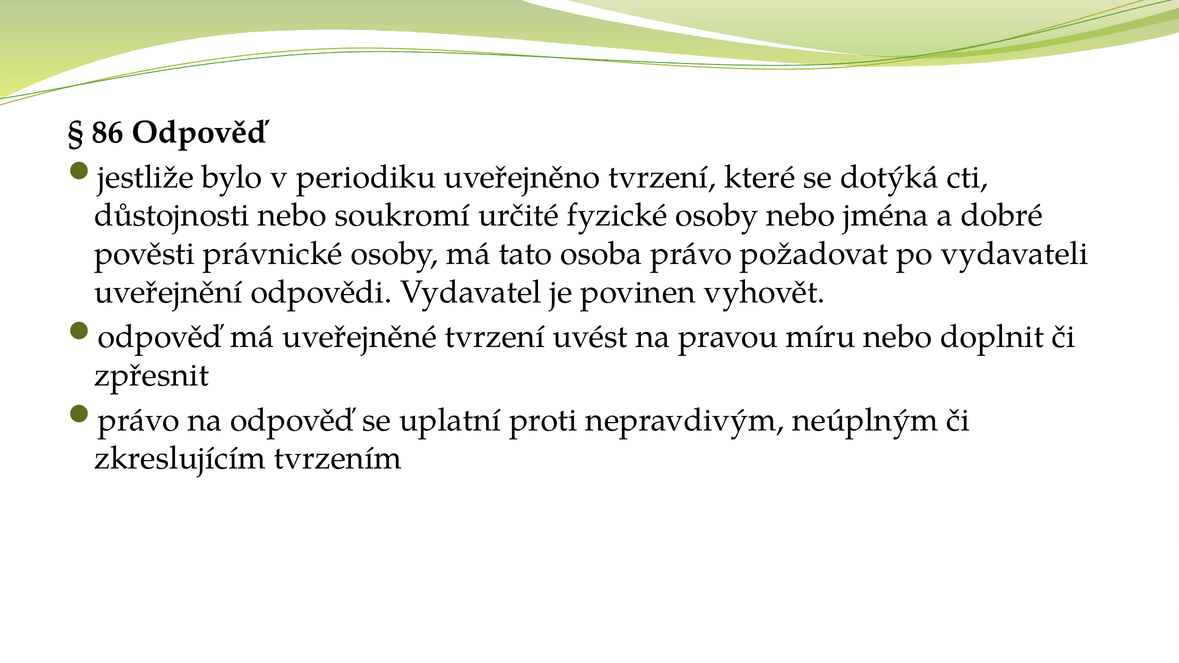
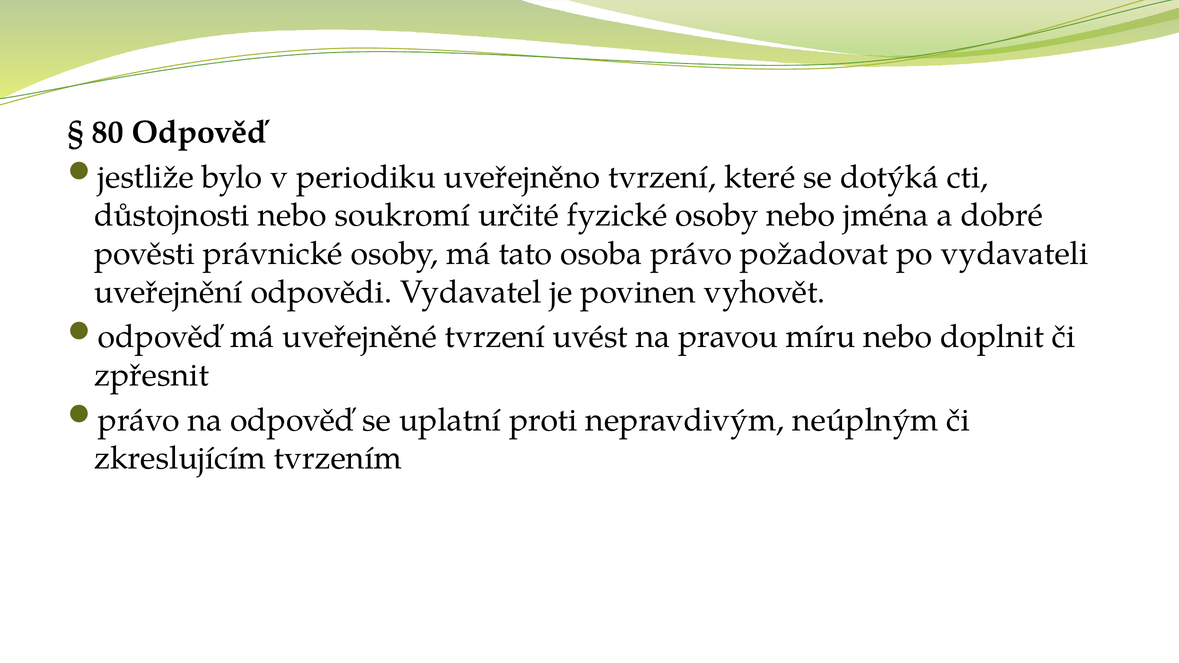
86: 86 -> 80
